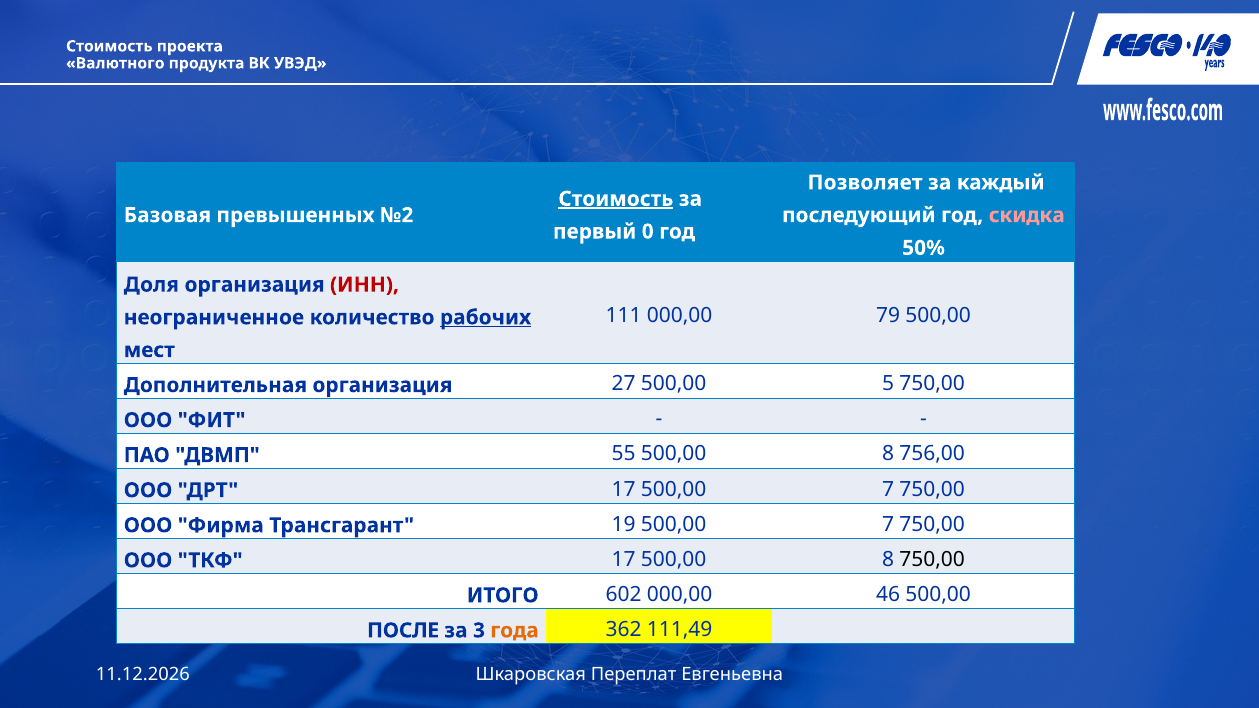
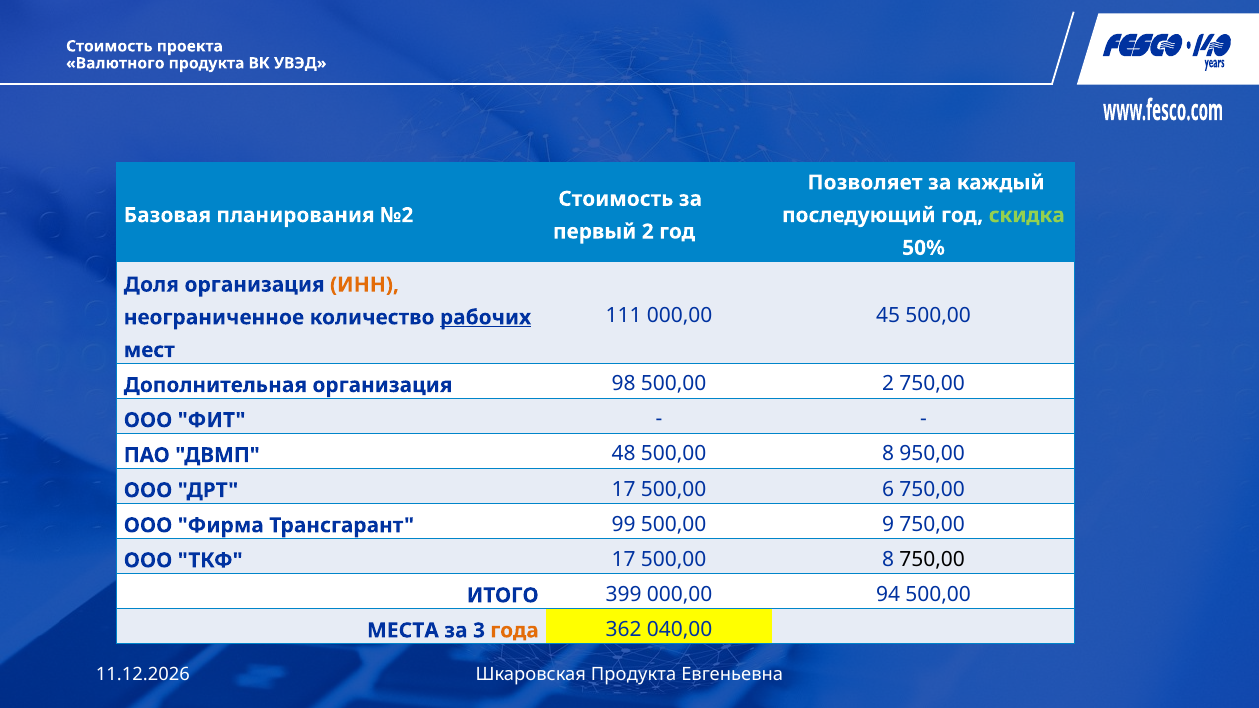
Стоимость at (616, 199) underline: present -> none
превышенных: превышенных -> планирования
скидка colour: pink -> light green
первый 0: 0 -> 2
ИНН colour: red -> orange
79: 79 -> 45
27: 27 -> 98
500,00 5: 5 -> 2
55: 55 -> 48
756,00: 756,00 -> 950,00
17 500,00 7: 7 -> 6
19: 19 -> 99
7 at (888, 524): 7 -> 9
602: 602 -> 399
46: 46 -> 94
ПОСЛЕ: ПОСЛЕ -> МЕСТА
111,49: 111,49 -> 040,00
Шкаровская Переплат: Переплат -> Продукта
